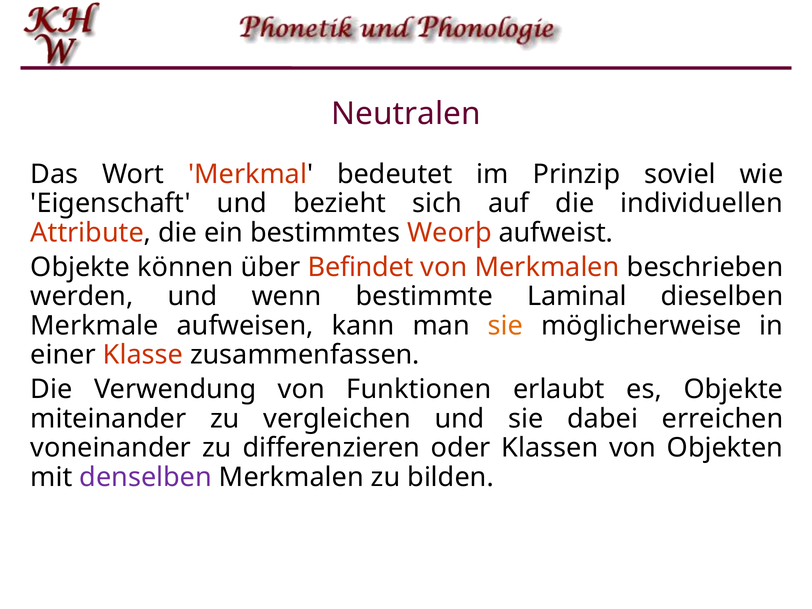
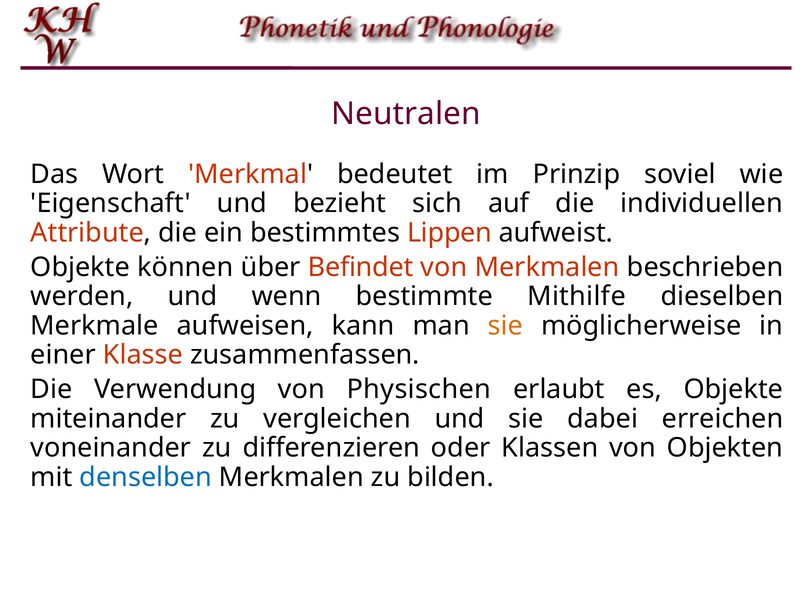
Weorþ: Weorþ -> Lippen
Laminal: Laminal -> Mithilfe
Funktionen: Funktionen -> Physischen
denselben colour: purple -> blue
